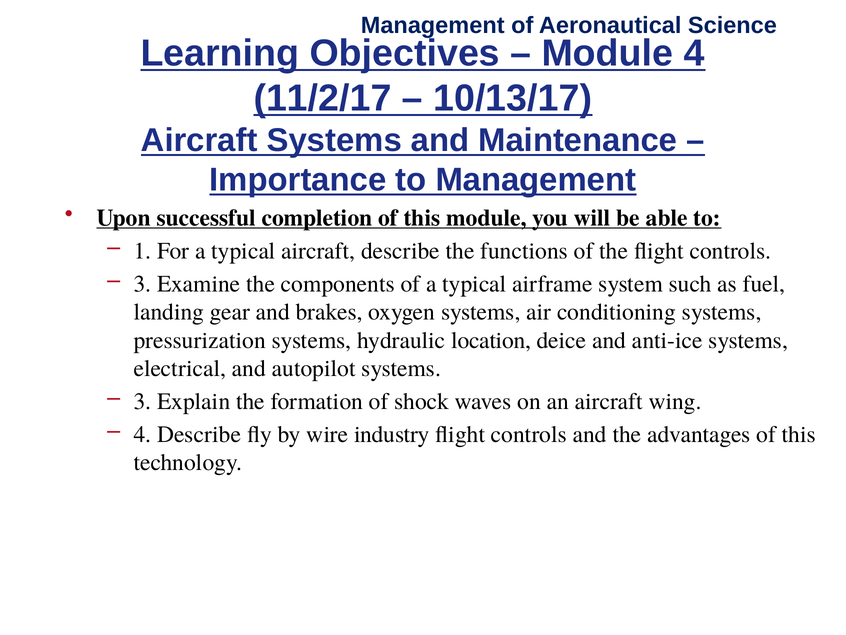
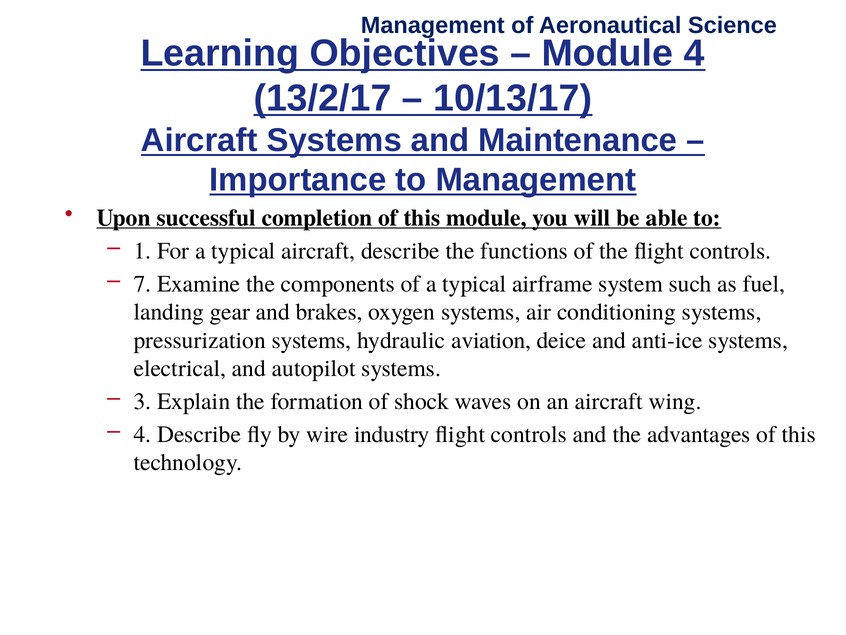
11/2/17: 11/2/17 -> 13/2/17
3 at (142, 284): 3 -> 7
location: location -> aviation
